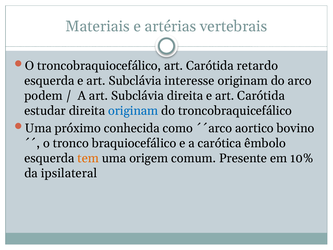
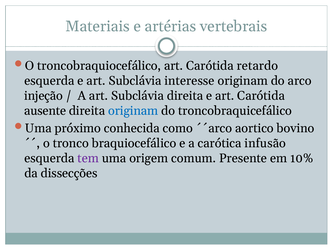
podem: podem -> injeção
estudar: estudar -> ausente
êmbolo: êmbolo -> infusão
tem colour: orange -> purple
ipsilateral: ipsilateral -> dissecções
